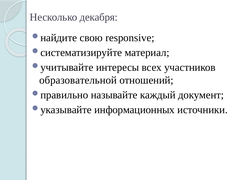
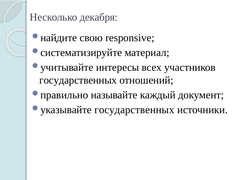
образовательной at (78, 80): образовательной -> государственных
информационных at (135, 110): информационных -> государственных
